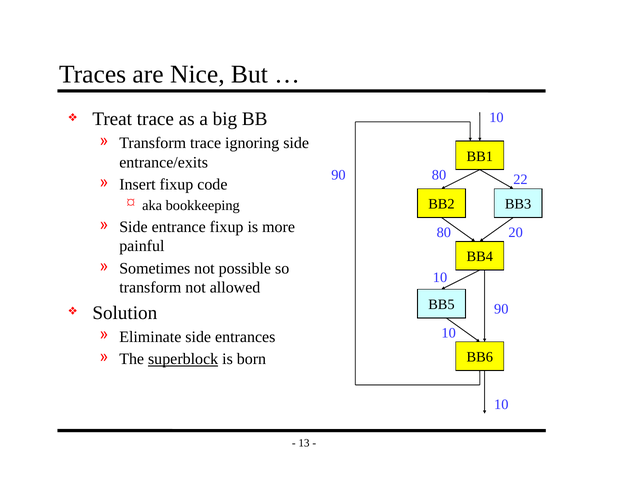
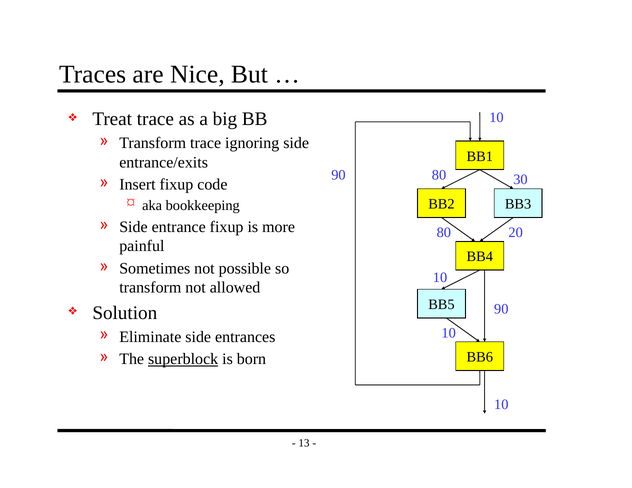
22: 22 -> 30
